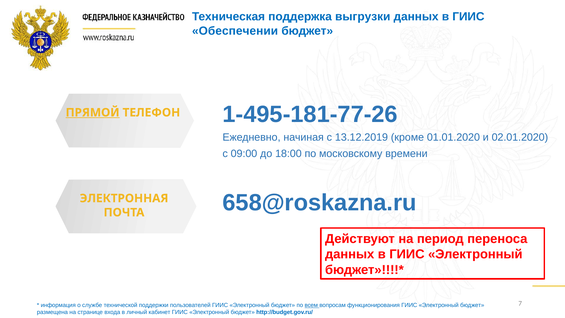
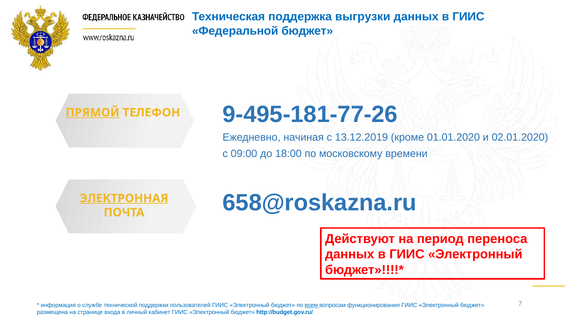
Обеспечении: Обеспечении -> Федеральной
1-495-181-77-26: 1-495-181-77-26 -> 9-495-181-77-26
ЭЛЕКТРОННАЯ underline: none -> present
